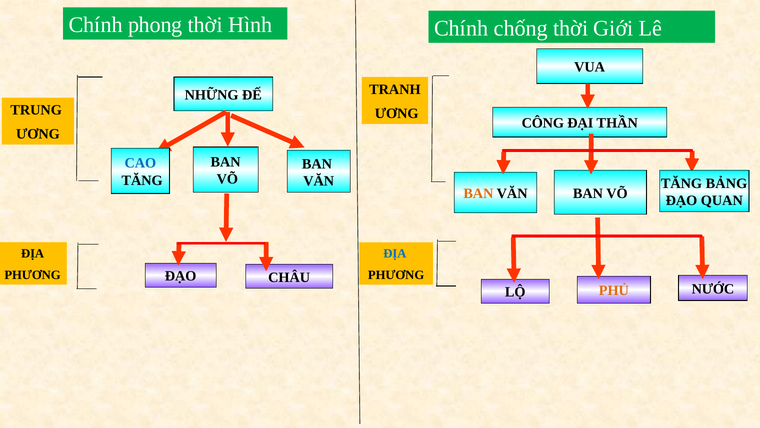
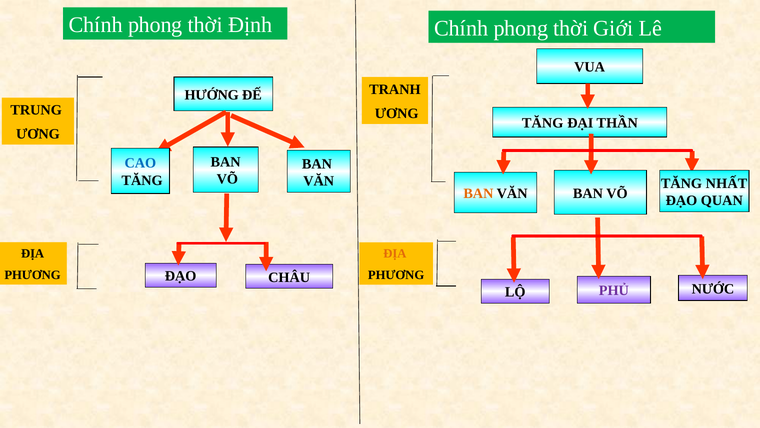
Hình: Hình -> Định
chống at (521, 28): chống -> phong
NHỮNG: NHỮNG -> HƯỚNG
CÔNG at (543, 123): CÔNG -> TĂNG
BẢNG: BẢNG -> NHẤT
ĐỊA at (395, 253) colour: blue -> orange
PHỦ colour: orange -> purple
